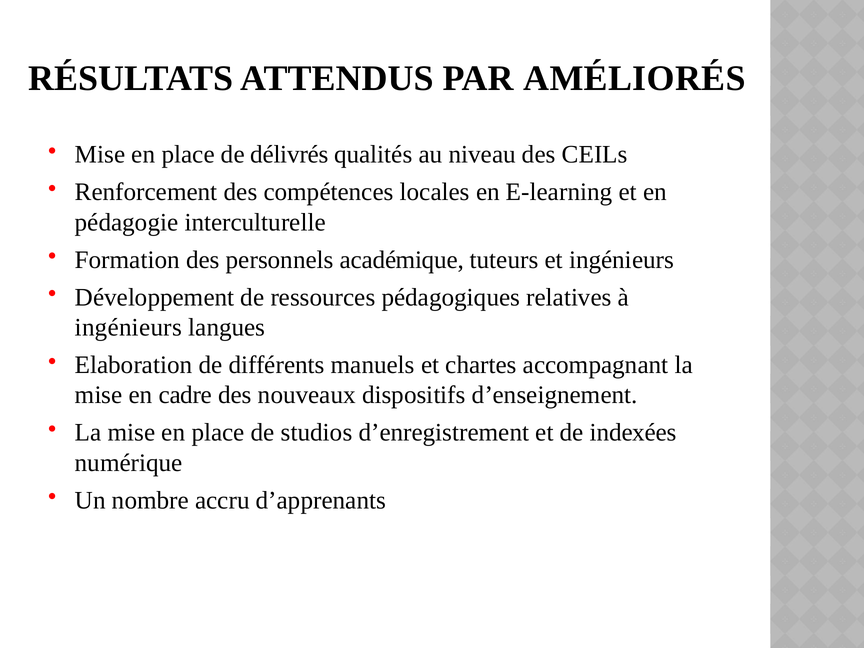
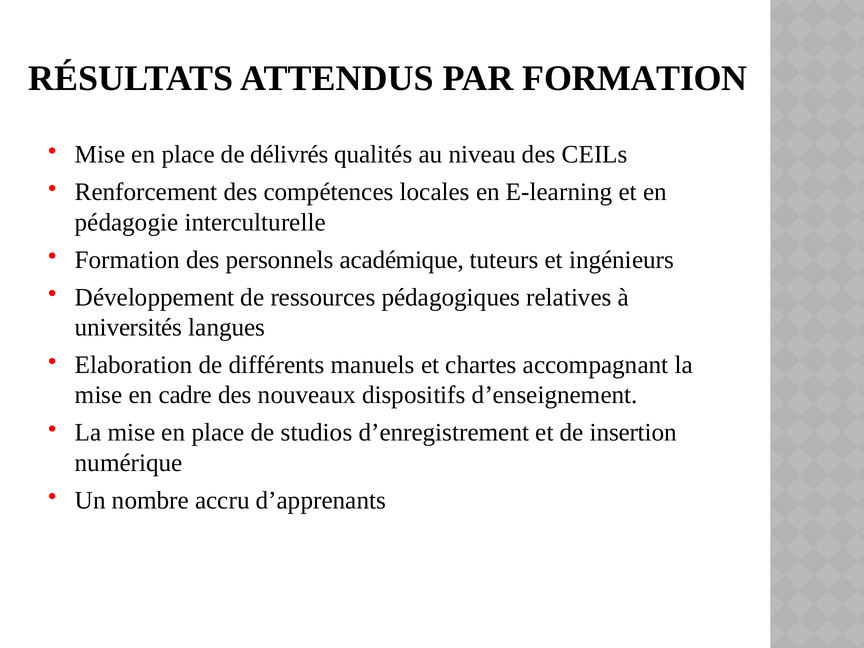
PAR AMÉLIORÉS: AMÉLIORÉS -> FORMATION
ingénieurs at (128, 327): ingénieurs -> universités
indexées: indexées -> insertion
